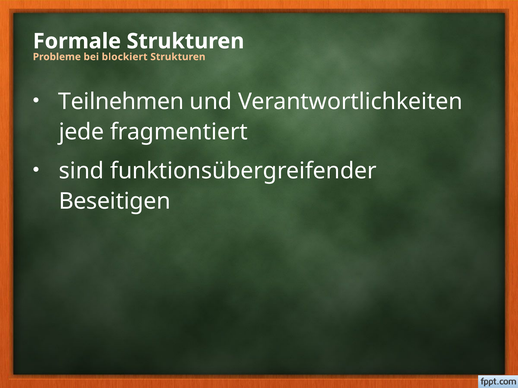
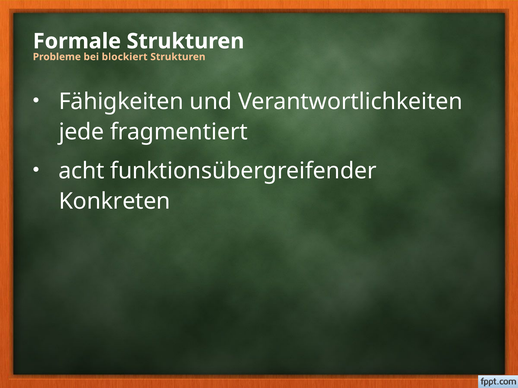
Teilnehmen: Teilnehmen -> Fähigkeiten
sind: sind -> acht
Beseitigen: Beseitigen -> Konkreten
